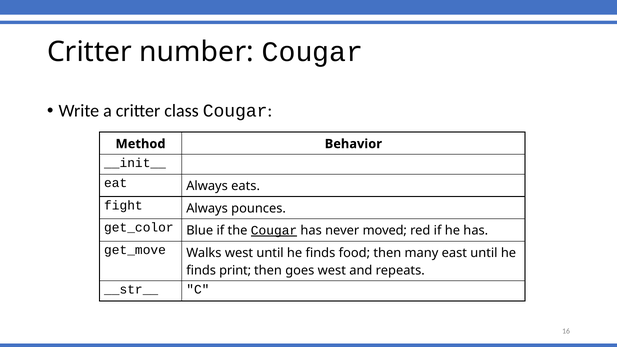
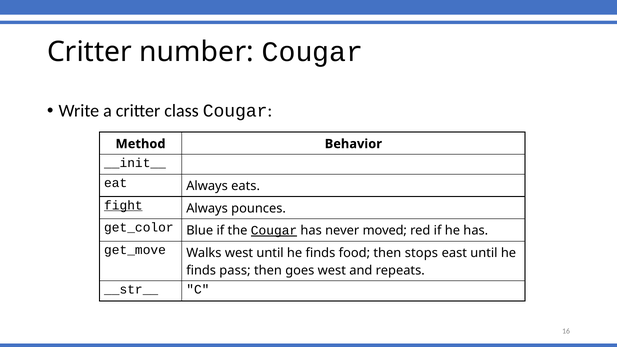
fight underline: none -> present
many: many -> stops
print: print -> pass
